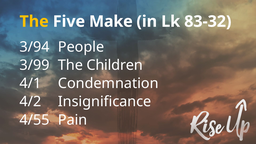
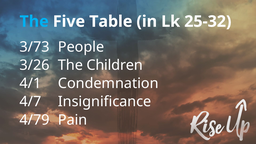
The at (34, 21) colour: yellow -> light blue
Make: Make -> Table
83-32: 83-32 -> 25-32
3/94: 3/94 -> 3/73
3/99: 3/99 -> 3/26
4/2: 4/2 -> 4/7
4/55: 4/55 -> 4/79
